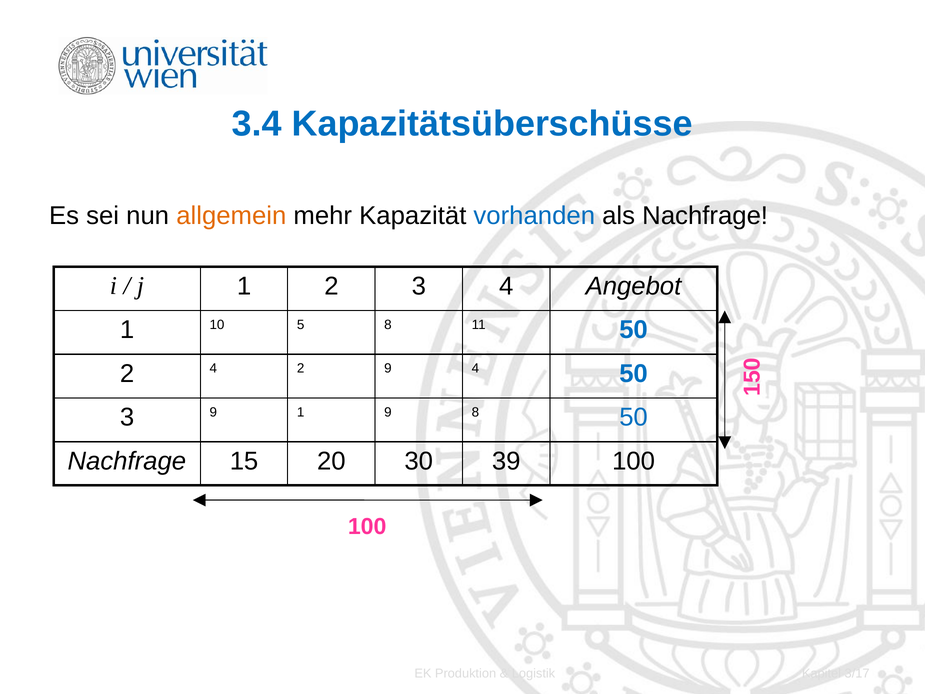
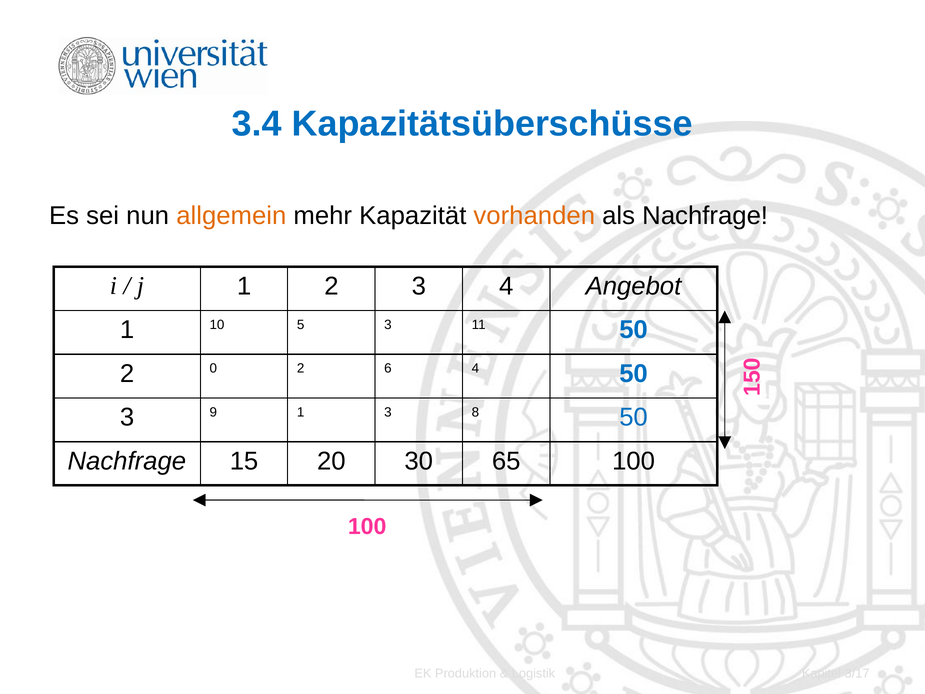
vorhanden colour: blue -> orange
5 8: 8 -> 3
2 4: 4 -> 0
2 9: 9 -> 6
1 9: 9 -> 3
39: 39 -> 65
